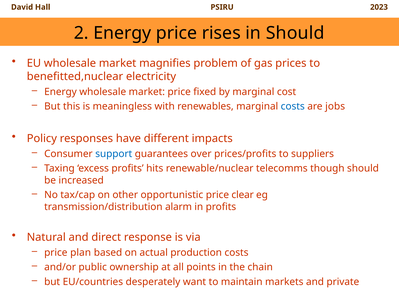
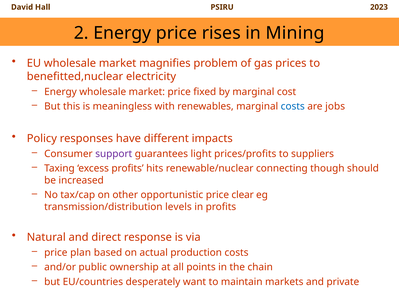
in Should: Should -> Mining
support colour: blue -> purple
over: over -> light
telecomms: telecomms -> connecting
alarm: alarm -> levels
